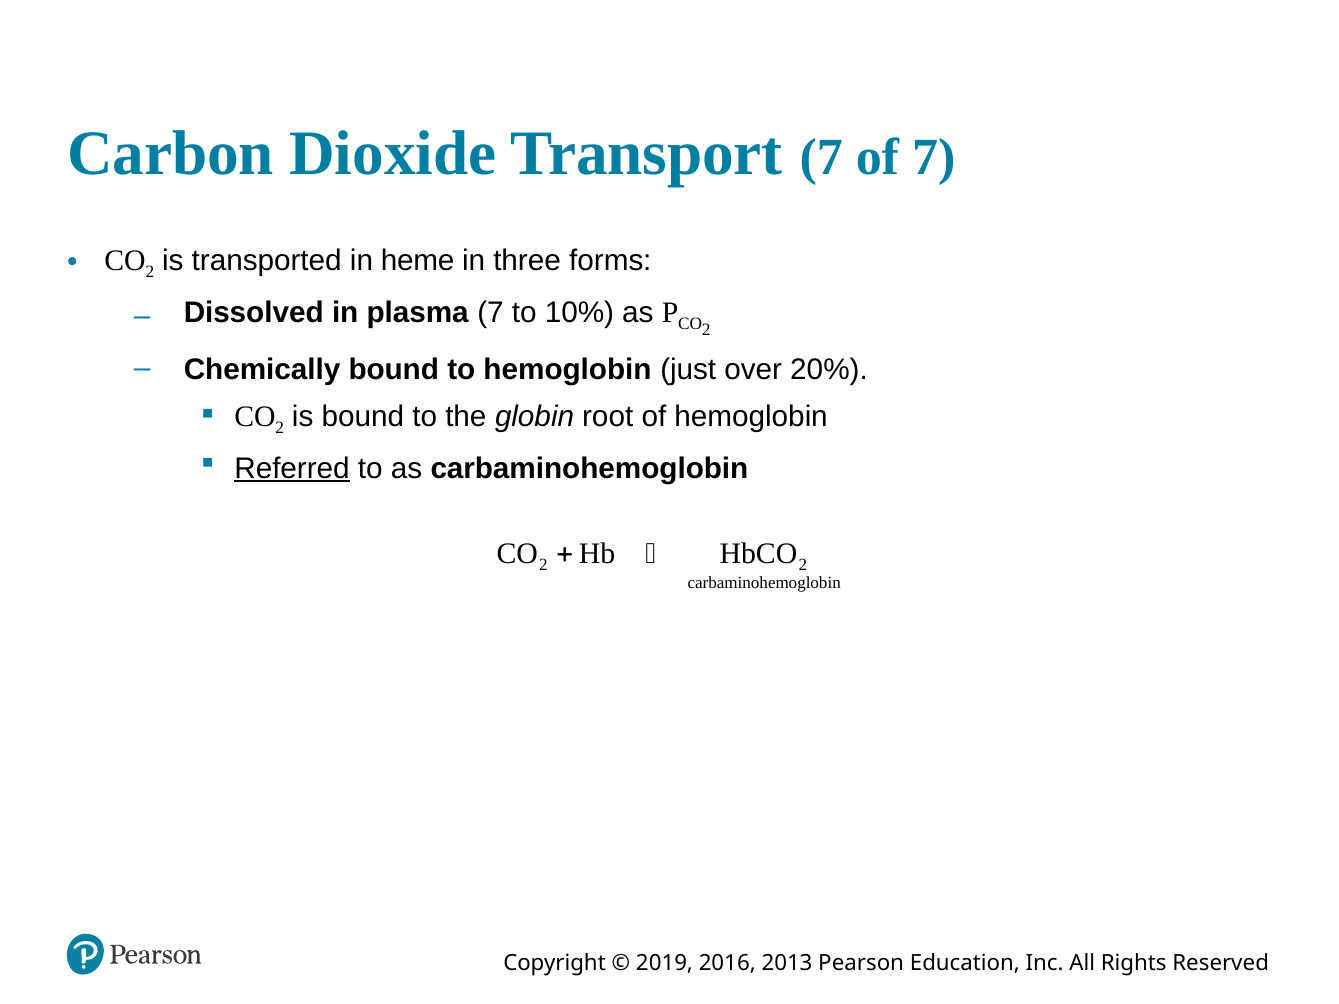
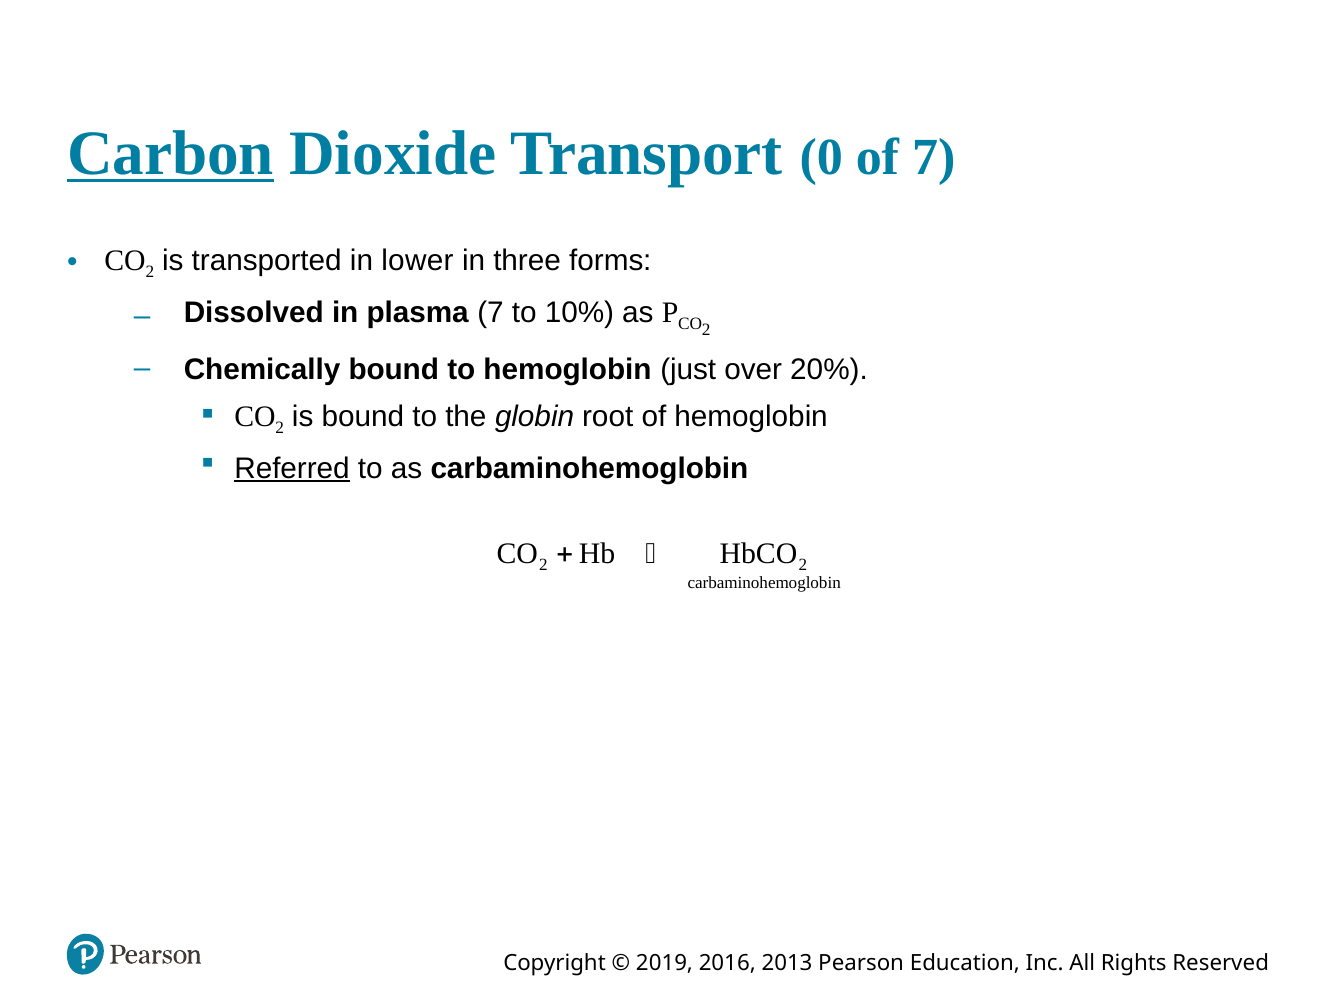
Carbon underline: none -> present
Transport 7: 7 -> 0
heme: heme -> lower
